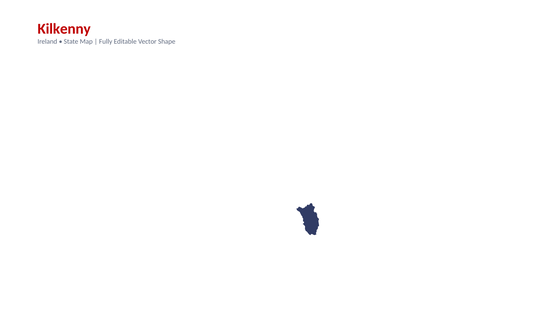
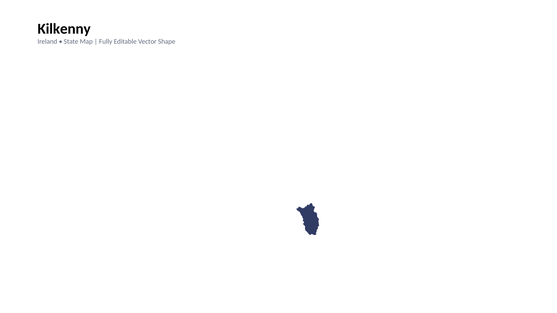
Kilkenny colour: red -> black
